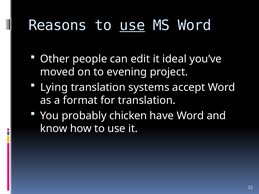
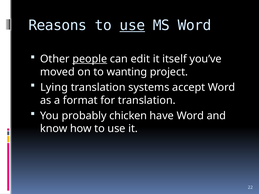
people underline: none -> present
ideal: ideal -> itself
evening: evening -> wanting
